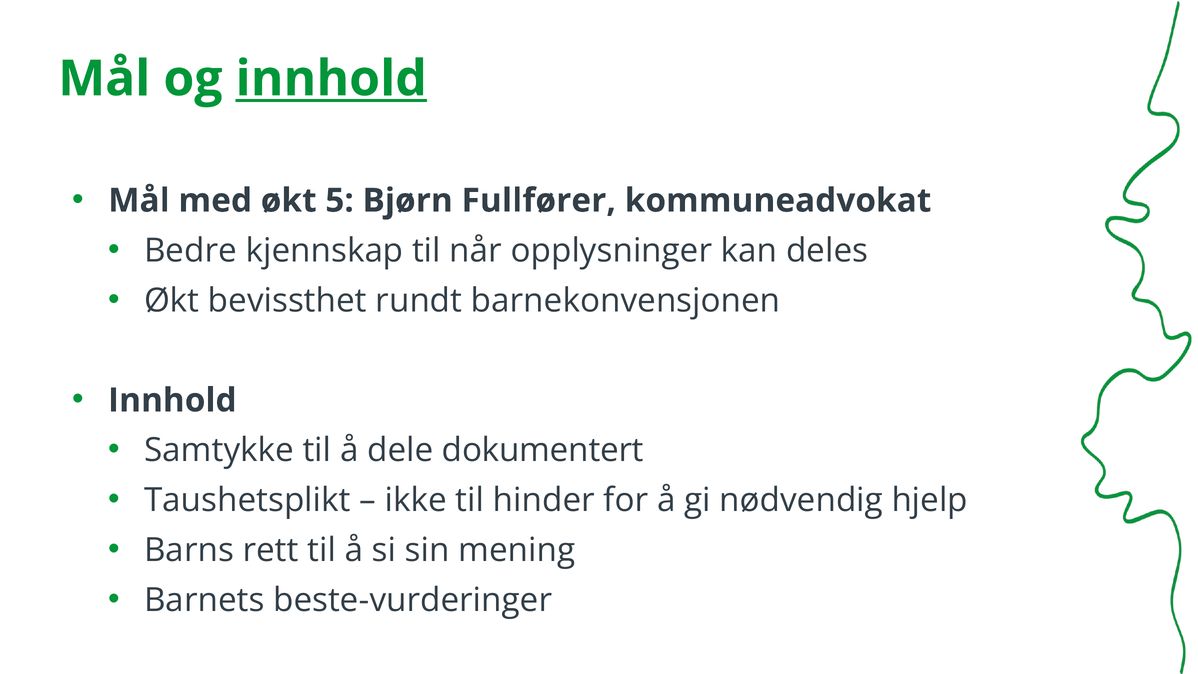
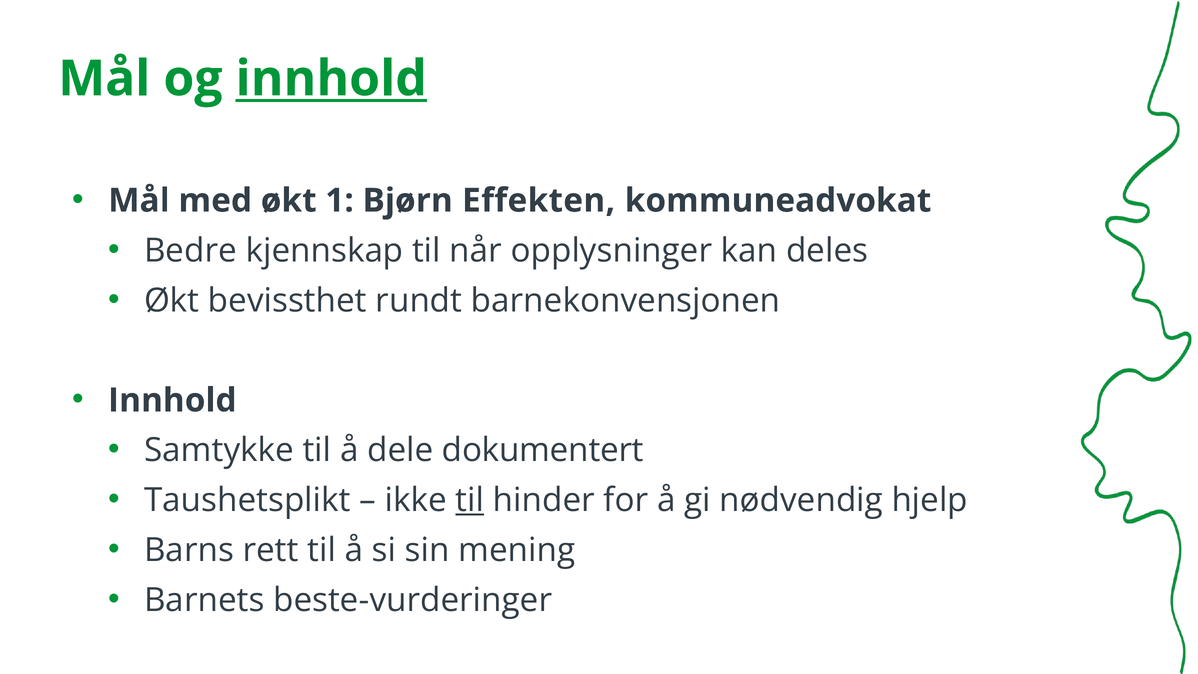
5: 5 -> 1
Fullfører: Fullfører -> Effekten
til at (470, 500) underline: none -> present
